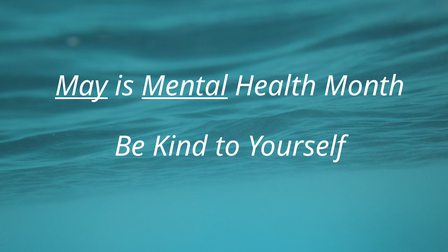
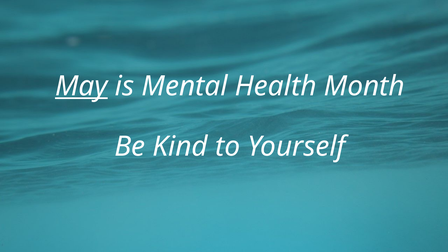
Mental underline: present -> none
